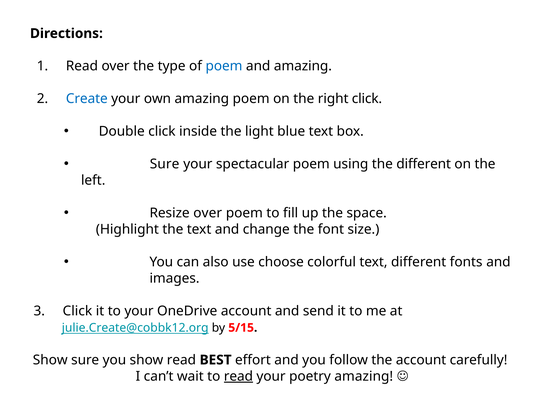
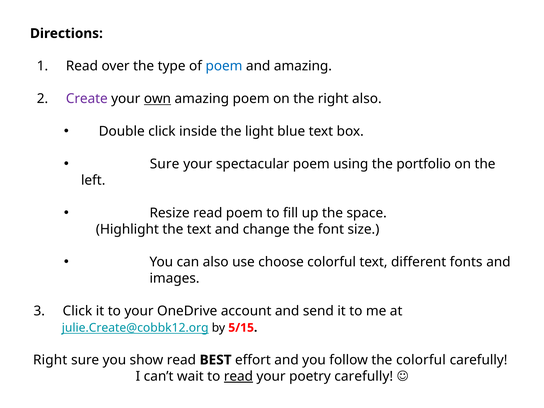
Create colour: blue -> purple
own underline: none -> present
right click: click -> also
the different: different -> portfolio
Resize over: over -> read
Show at (50, 360): Show -> Right
the account: account -> colorful
poetry amazing: amazing -> carefully
